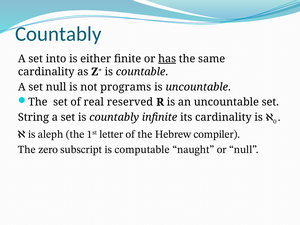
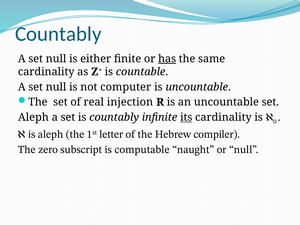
into at (56, 59): into -> null
programs: programs -> computer
reserved: reserved -> injection
String at (33, 117): String -> Aleph
its underline: none -> present
